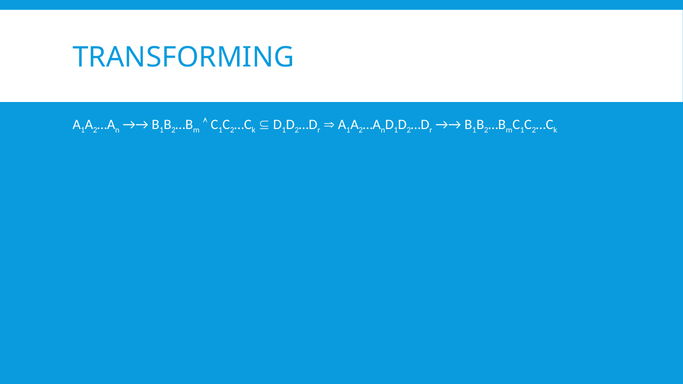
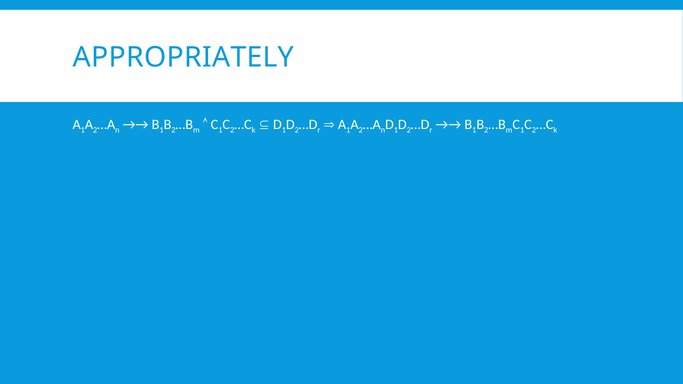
TRANSFORMING: TRANSFORMING -> APPROPRIATELY
